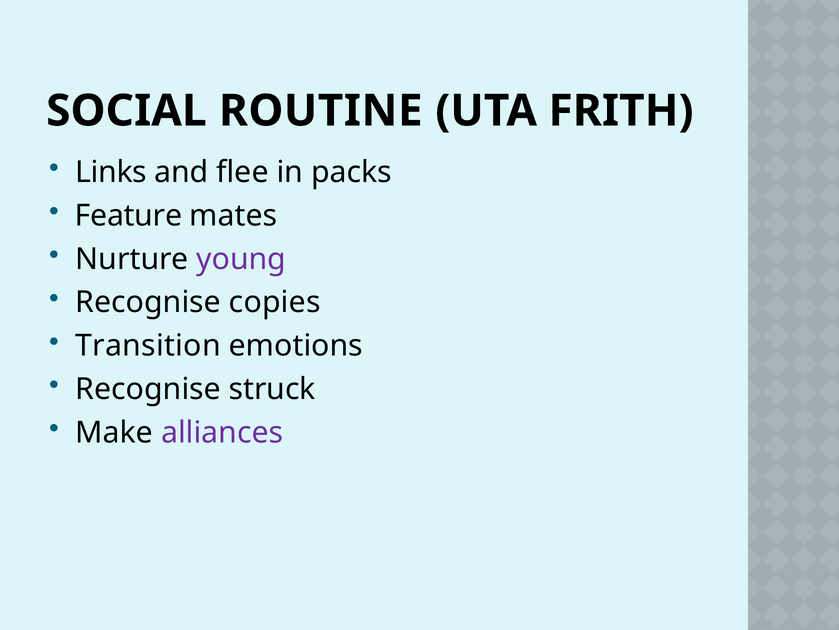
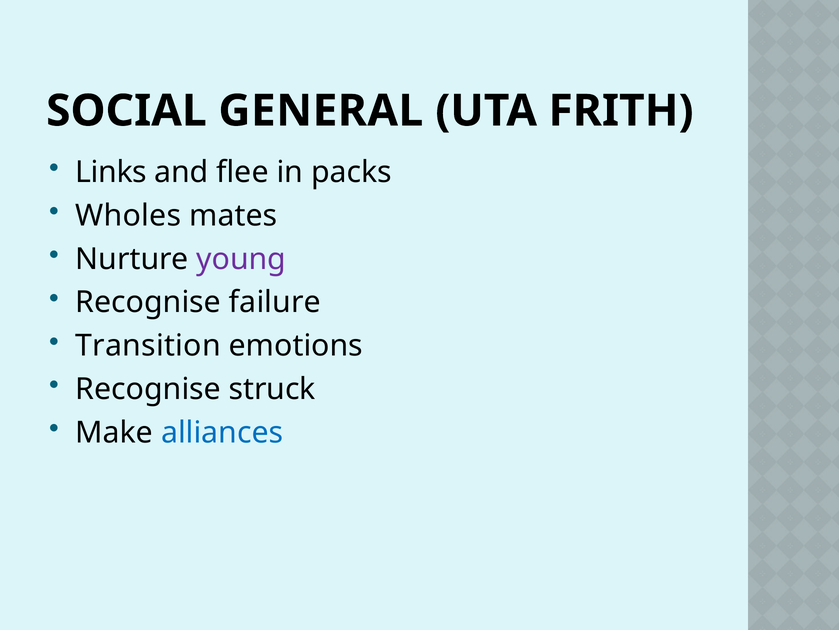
ROUTINE: ROUTINE -> GENERAL
Feature: Feature -> Wholes
copies: copies -> failure
alliances colour: purple -> blue
